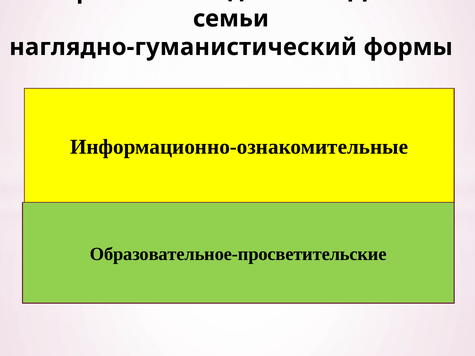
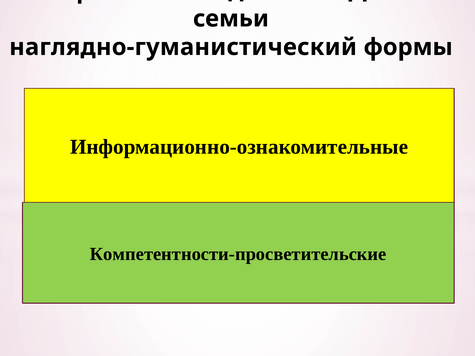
Образовательное-просветительские: Образовательное-просветительские -> Компетентности-просветительские
